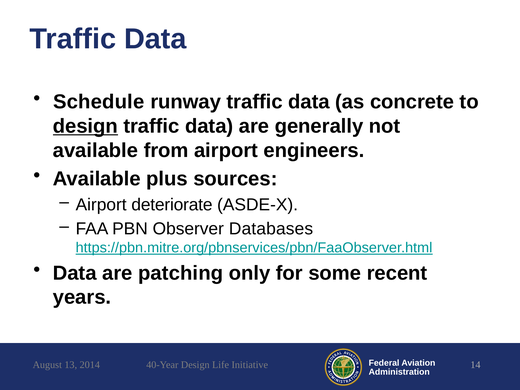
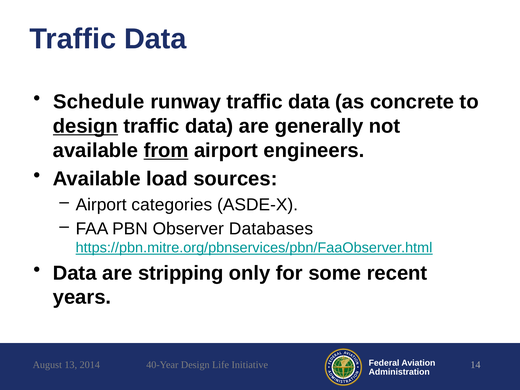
from underline: none -> present
plus: plus -> load
deteriorate: deteriorate -> categories
patching: patching -> stripping
